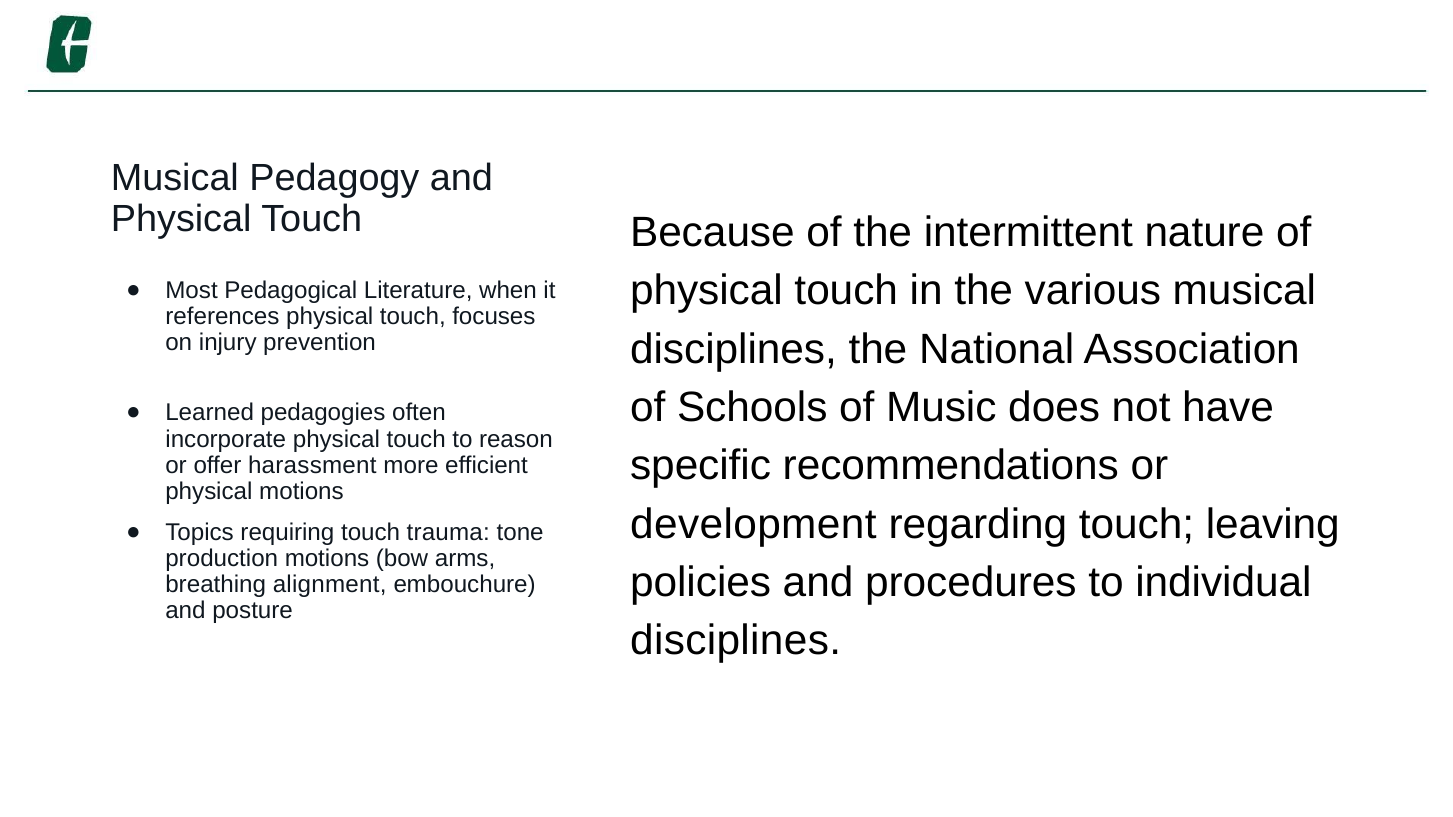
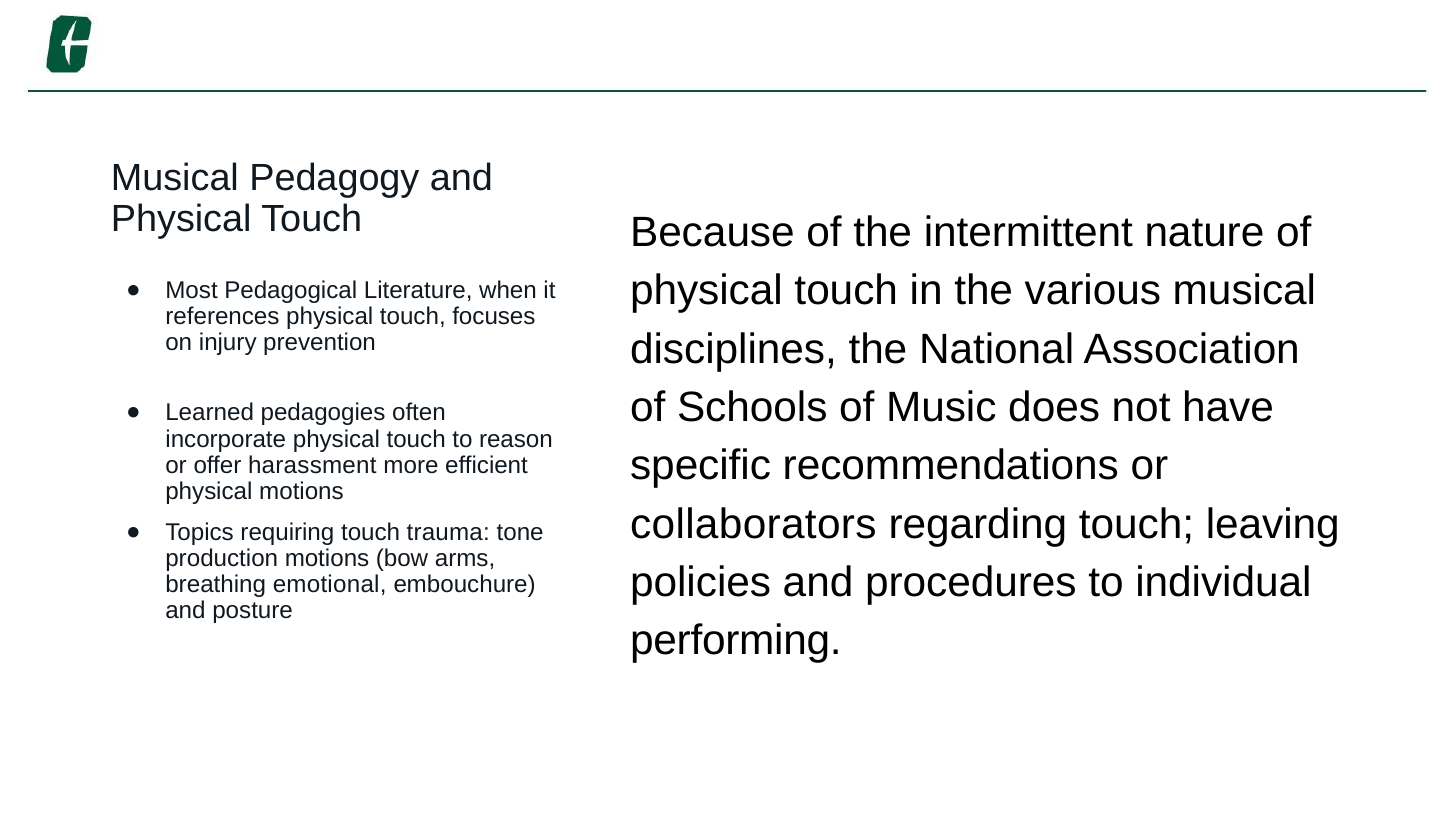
development: development -> collaborators
alignment: alignment -> emotional
disciplines at (736, 641): disciplines -> performing
